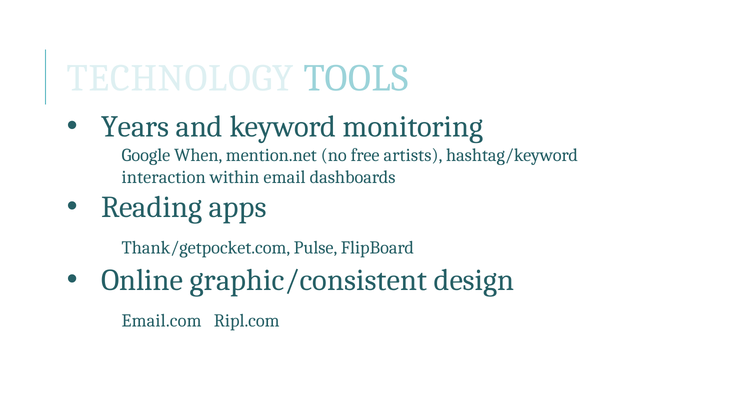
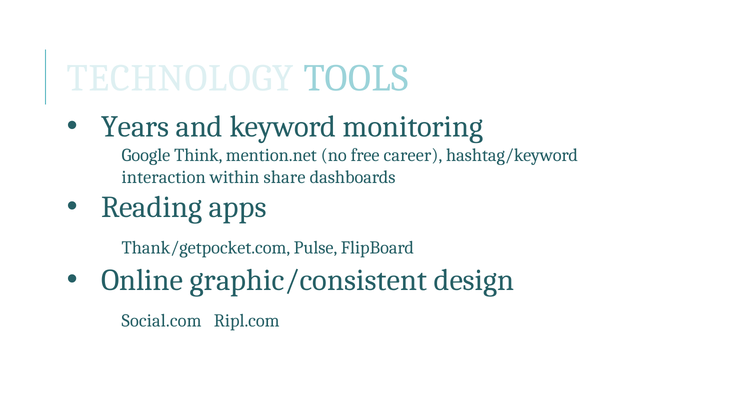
When: When -> Think
artists: artists -> career
email: email -> share
Email.com: Email.com -> Social.com
